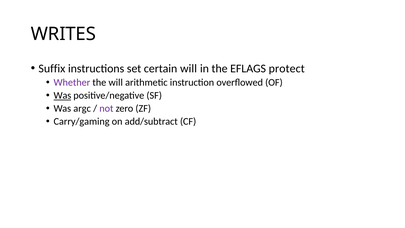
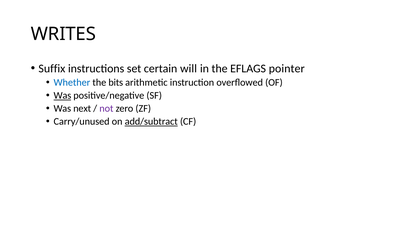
protect: protect -> pointer
Whether colour: purple -> blue
the will: will -> bits
argc: argc -> next
Carry/gaming: Carry/gaming -> Carry/unused
add/subtract underline: none -> present
